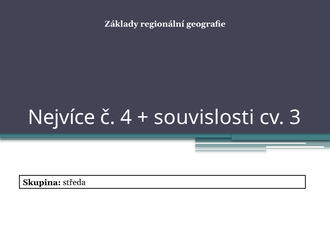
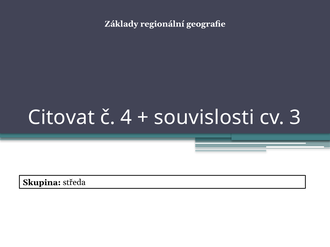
Nejvíce: Nejvíce -> Citovat
